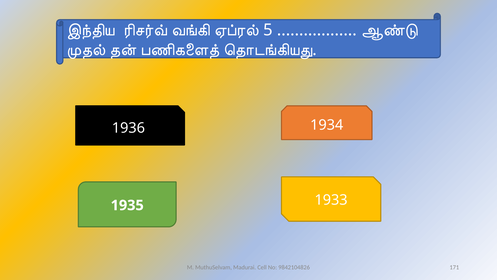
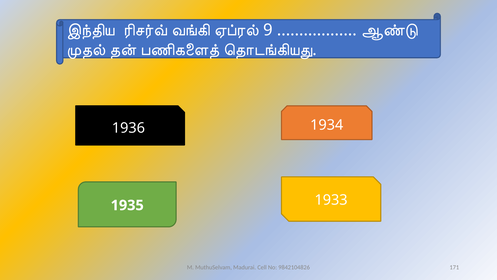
5: 5 -> 9
